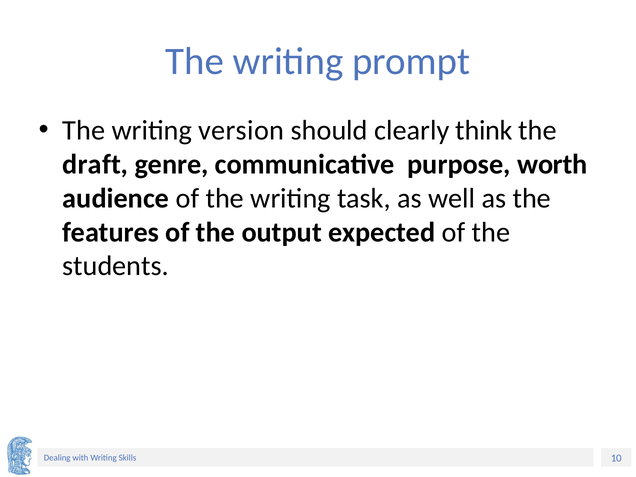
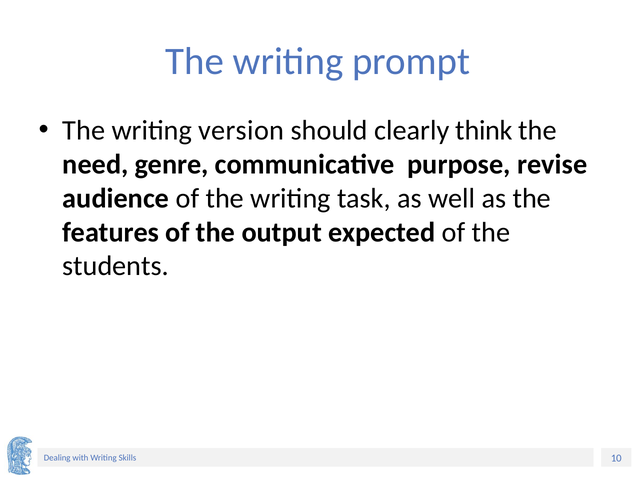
draft: draft -> need
worth: worth -> revise
